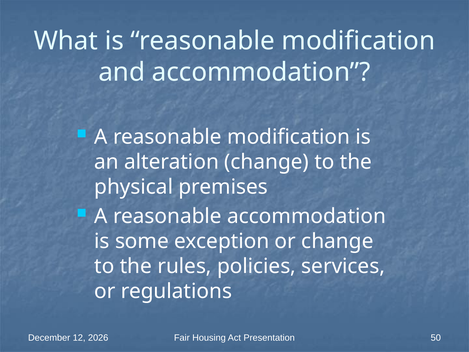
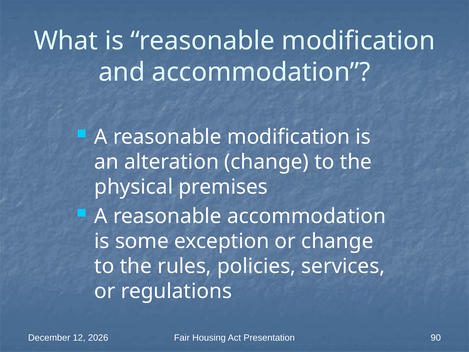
50: 50 -> 90
